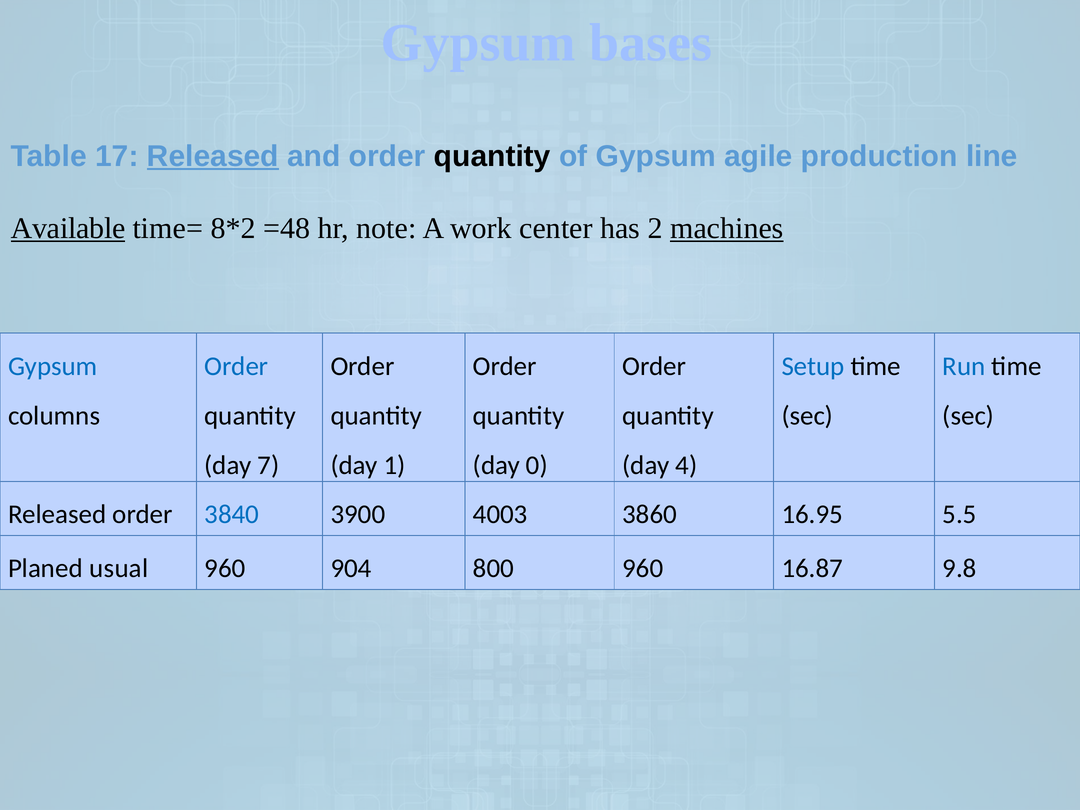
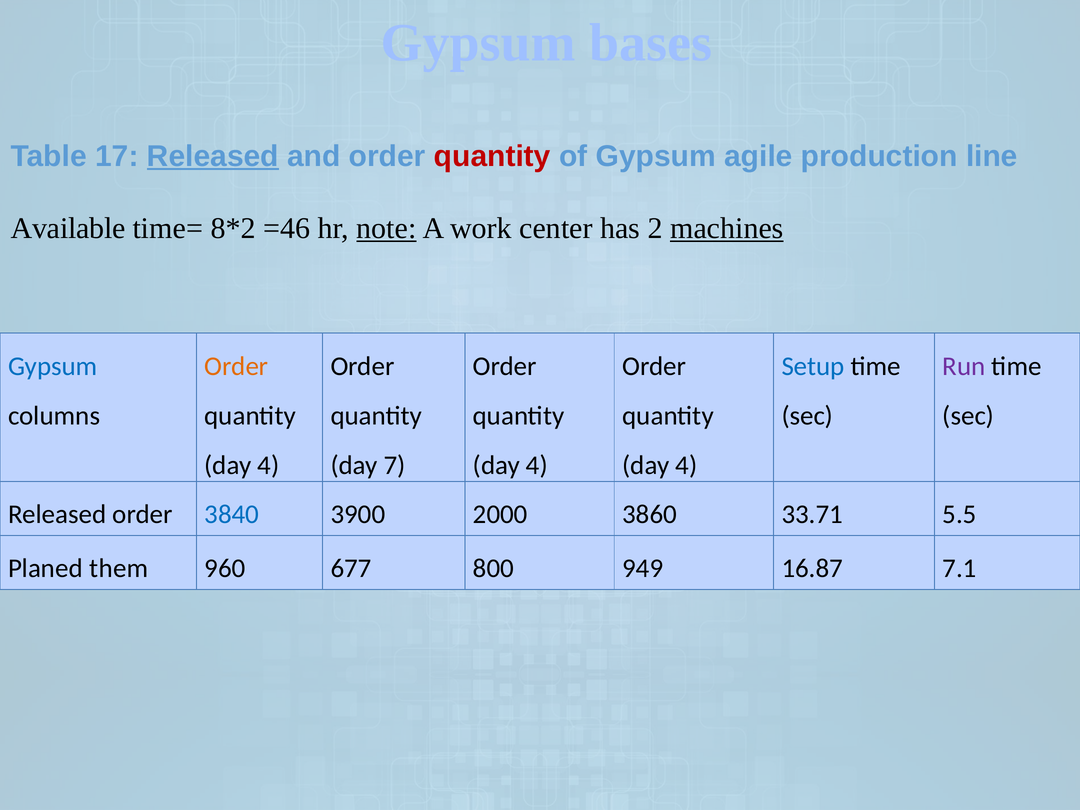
quantity at (492, 156) colour: black -> red
Available underline: present -> none
=48: =48 -> =46
note underline: none -> present
Order at (236, 366) colour: blue -> orange
Run colour: blue -> purple
7 at (268, 465): 7 -> 4
1: 1 -> 7
0 at (537, 465): 0 -> 4
4003: 4003 -> 2000
16.95: 16.95 -> 33.71
usual: usual -> them
904: 904 -> 677
800 960: 960 -> 949
9.8: 9.8 -> 7.1
